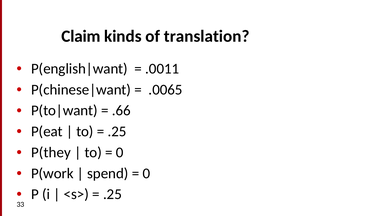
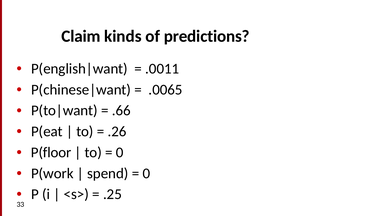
translation: translation -> predictions
.25 at (117, 131): .25 -> .26
P(they: P(they -> P(floor
